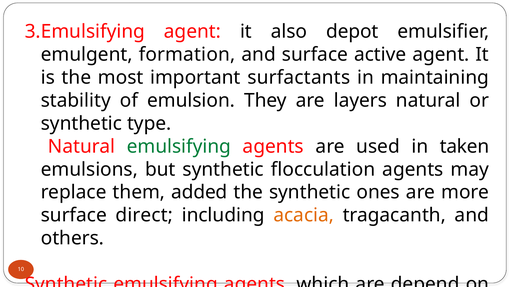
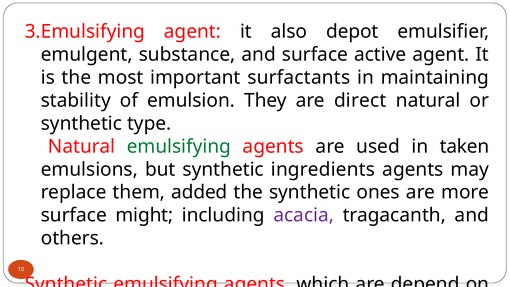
formation: formation -> substance
layers: layers -> direct
flocculation: flocculation -> ingredients
direct: direct -> might
acacia colour: orange -> purple
